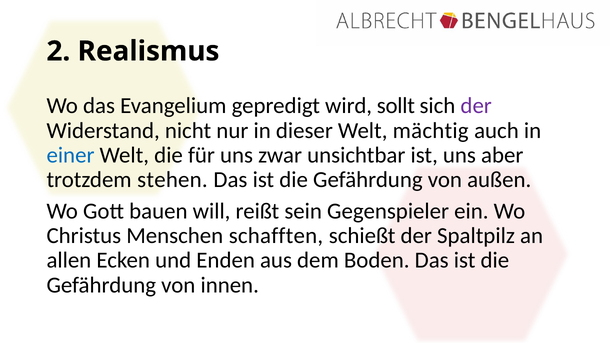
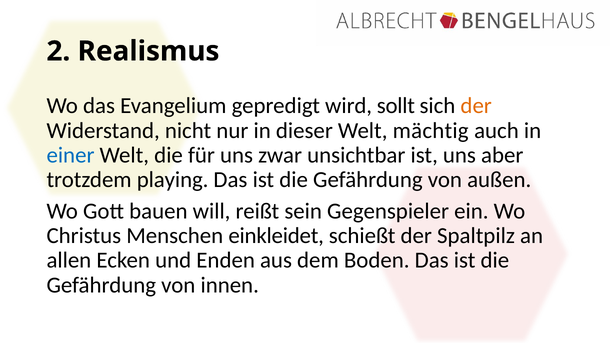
der at (476, 106) colour: purple -> orange
stehen: stehen -> playing
schafften: schafften -> einkleidet
